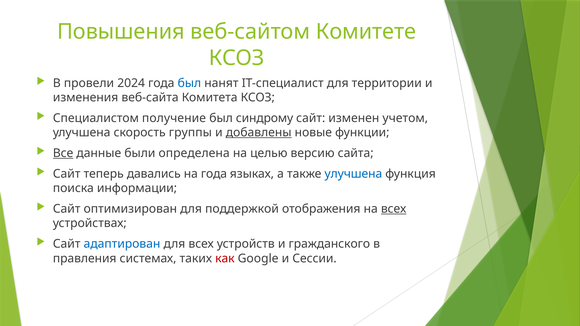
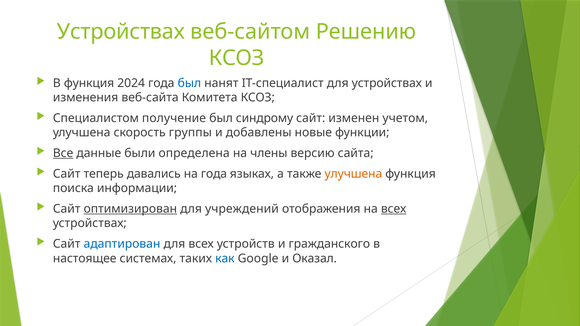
Повышения at (121, 32): Повышения -> Устройствах
Комитете: Комитете -> Решению
В провели: провели -> функция
для территории: территории -> устройствах
добавлены underline: present -> none
целью: целью -> члены
улучшена at (353, 174) colour: blue -> orange
оптимизирован underline: none -> present
поддержкой: поддержкой -> учреждений
правления: правления -> настоящее
как colour: red -> blue
Сессии: Сессии -> Оказал
